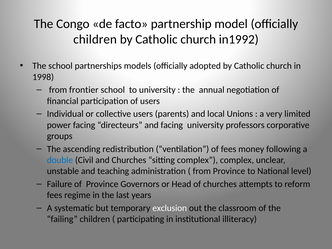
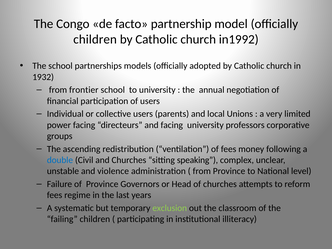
1998: 1998 -> 1932
sitting complex: complex -> speaking
teaching: teaching -> violence
exclusion colour: white -> light green
